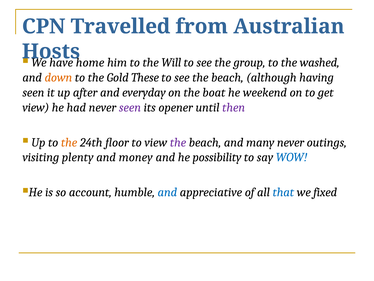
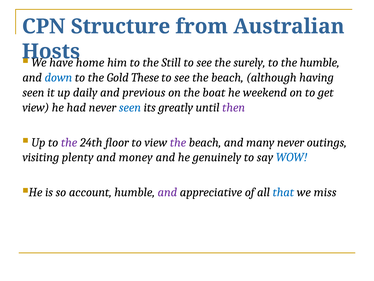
Travelled: Travelled -> Structure
Will: Will -> Still
group: group -> surely
the washed: washed -> humble
down colour: orange -> blue
after: after -> daily
everyday: everyday -> previous
seen at (130, 107) colour: purple -> blue
opener: opener -> greatly
the at (69, 142) colour: orange -> purple
possibility: possibility -> genuinely
and at (167, 192) colour: blue -> purple
fixed: fixed -> miss
